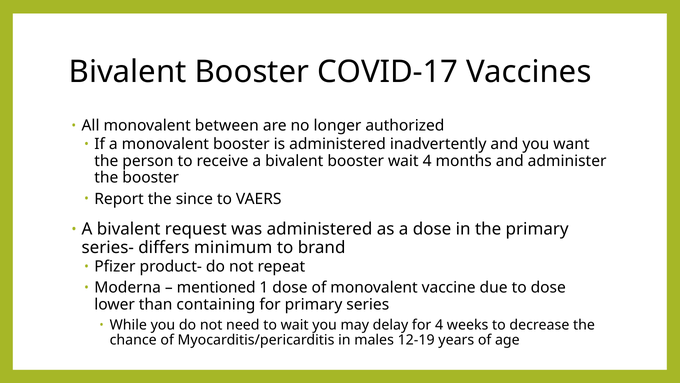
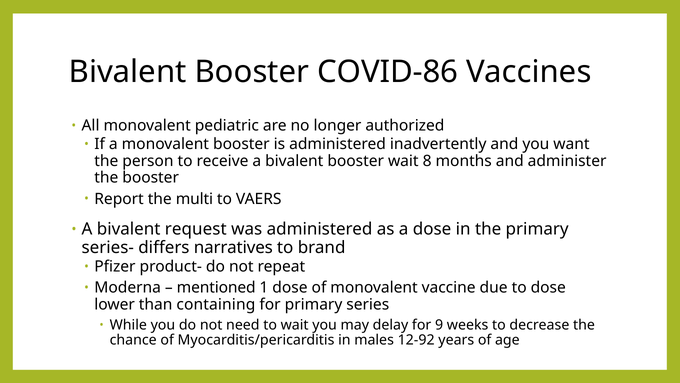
COVID-17: COVID-17 -> COVID-86
between: between -> pediatric
wait 4: 4 -> 8
since: since -> multi
minimum: minimum -> narratives
for 4: 4 -> 9
12-19: 12-19 -> 12-92
